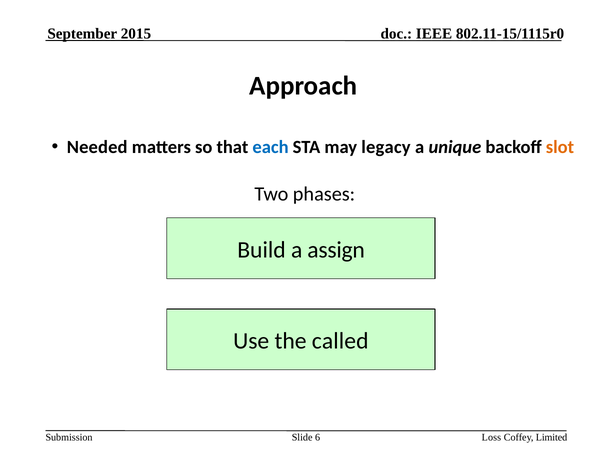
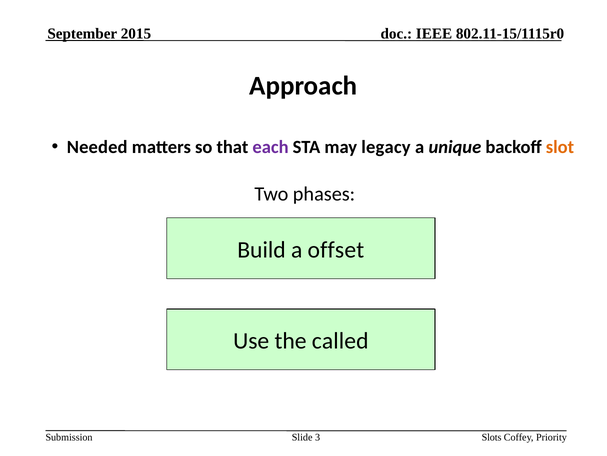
each colour: blue -> purple
assign: assign -> offset
6: 6 -> 3
Loss: Loss -> Slots
Limited: Limited -> Priority
